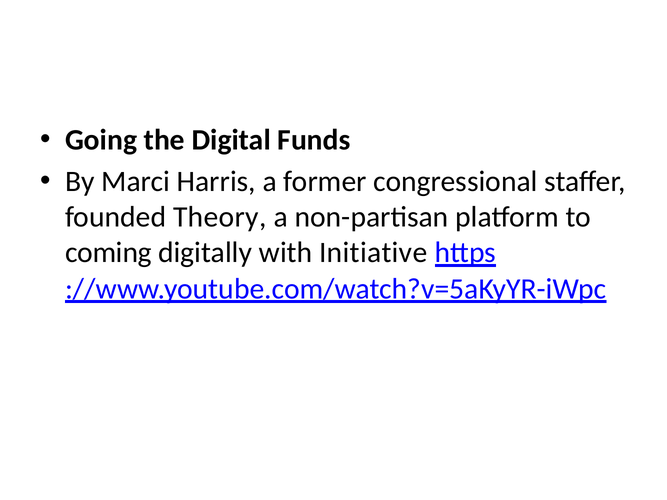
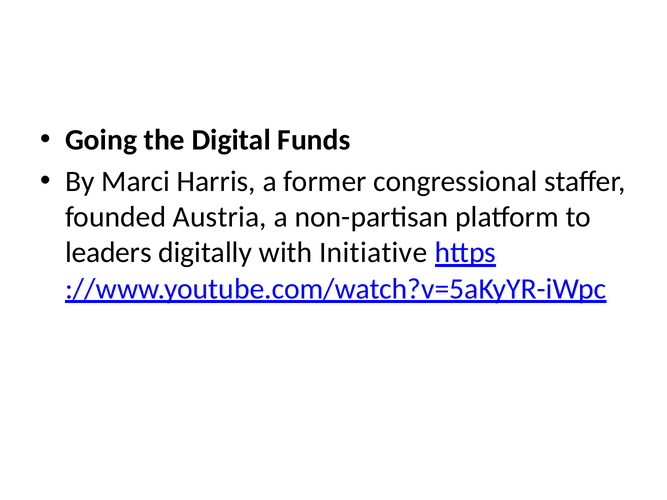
Theory: Theory -> Austria
coming: coming -> leaders
